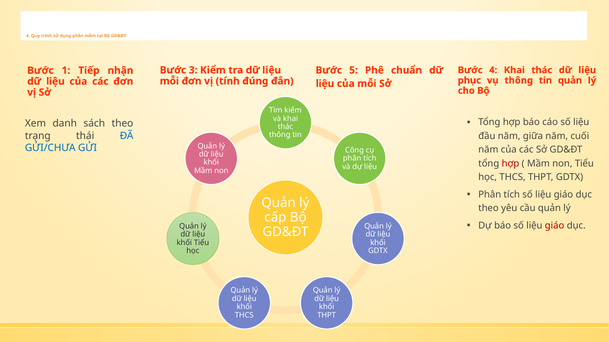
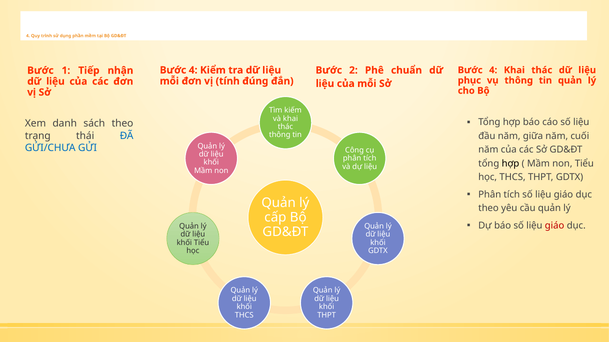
3 at (193, 70): 3 -> 4
5: 5 -> 2
hợp at (510, 164) colour: red -> black
